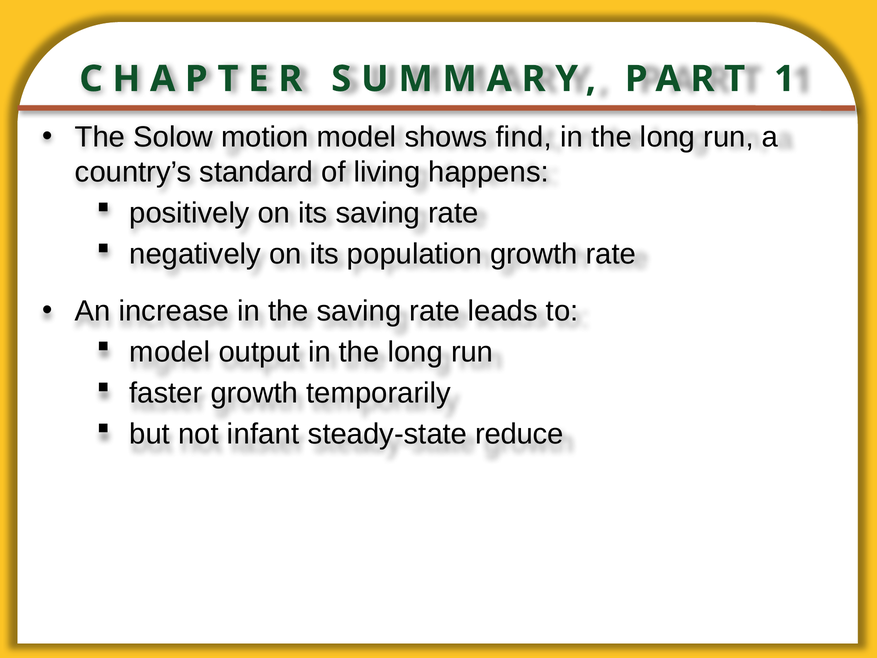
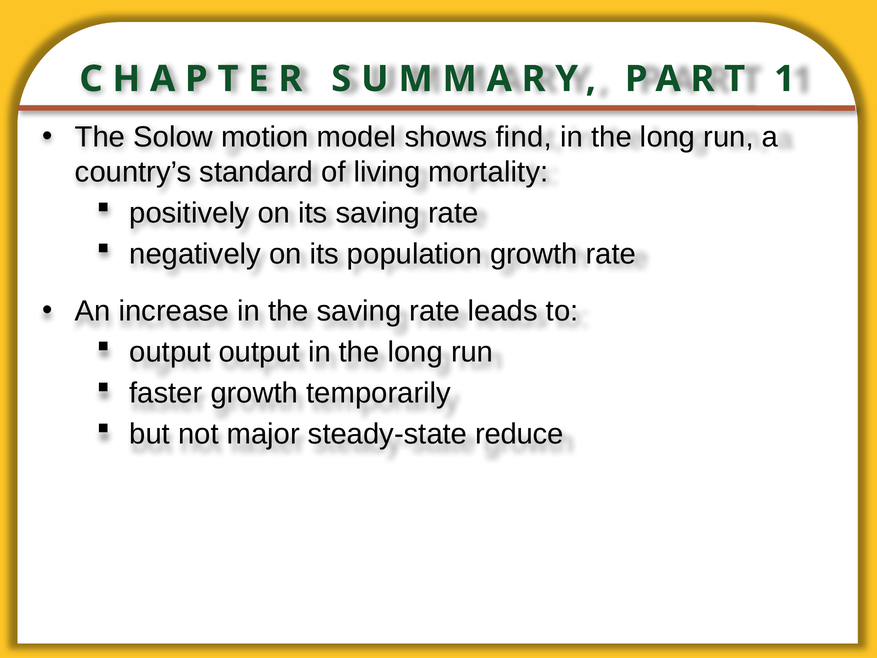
happens: happens -> mortality
model at (170, 352): model -> output
infant: infant -> major
